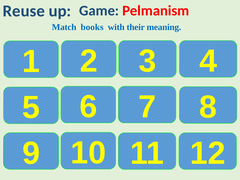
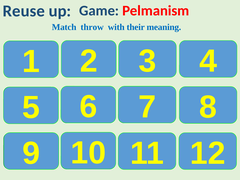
books: books -> throw
